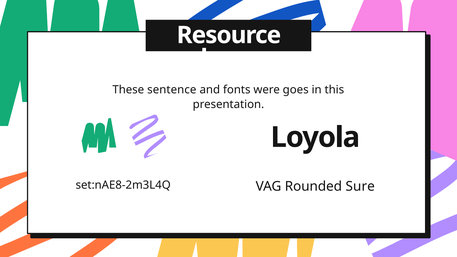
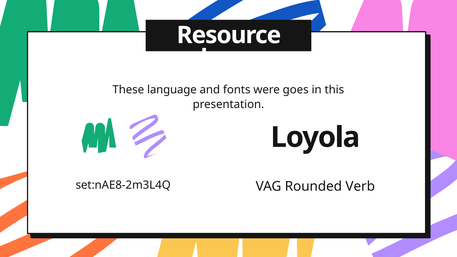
sentence: sentence -> language
Sure: Sure -> Verb
